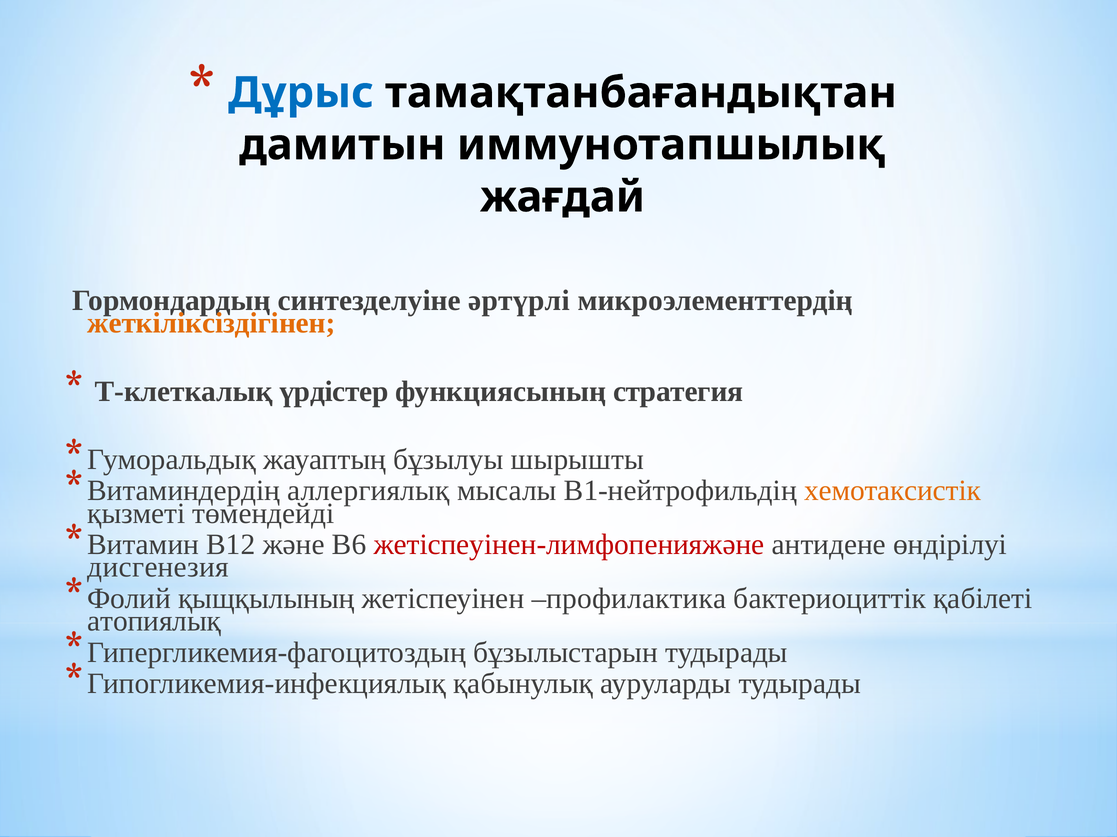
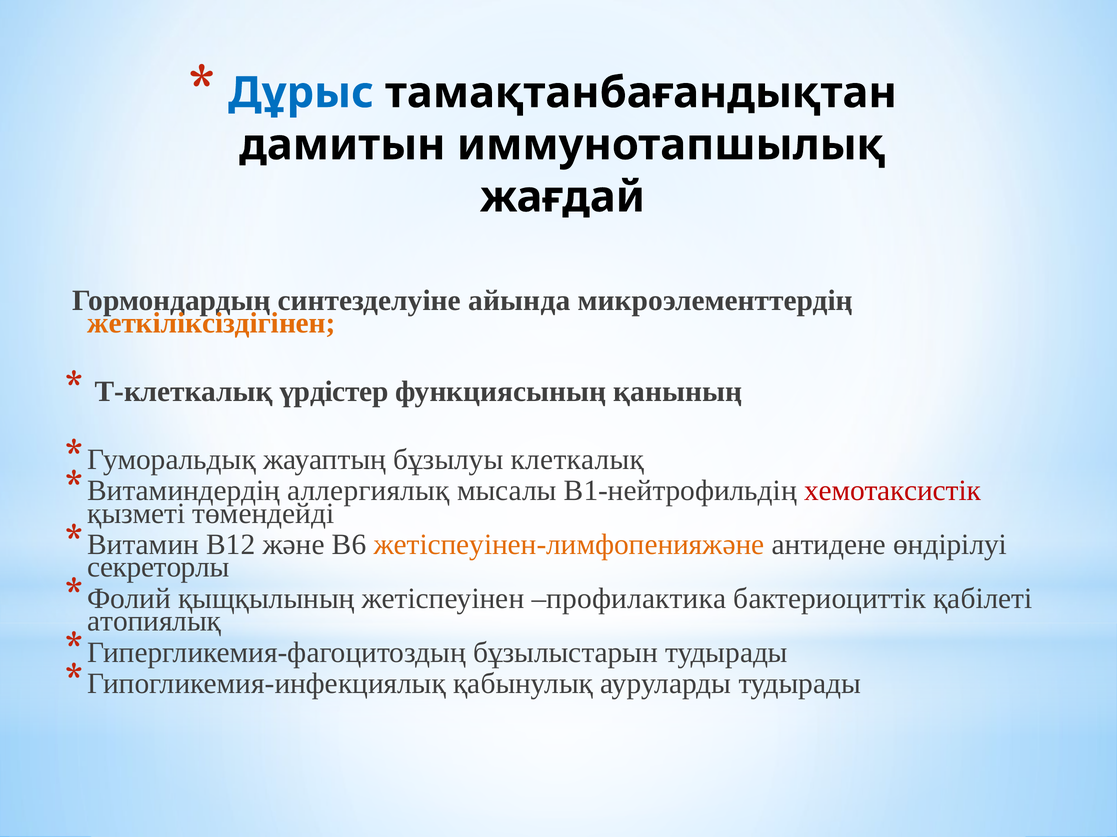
әртүрлі: әртүрлі -> айында
стратегия: стратегия -> қанының
шырышты: шырышты -> клеткалық
хемотаксистік colour: orange -> red
жетіспеуінен-лимфопенияжәне colour: red -> orange
дисгенезия: дисгенезия -> секреторлы
